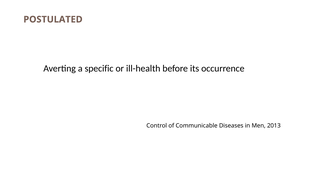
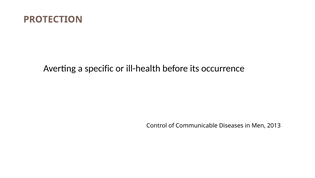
POSTULATED: POSTULATED -> PROTECTION
